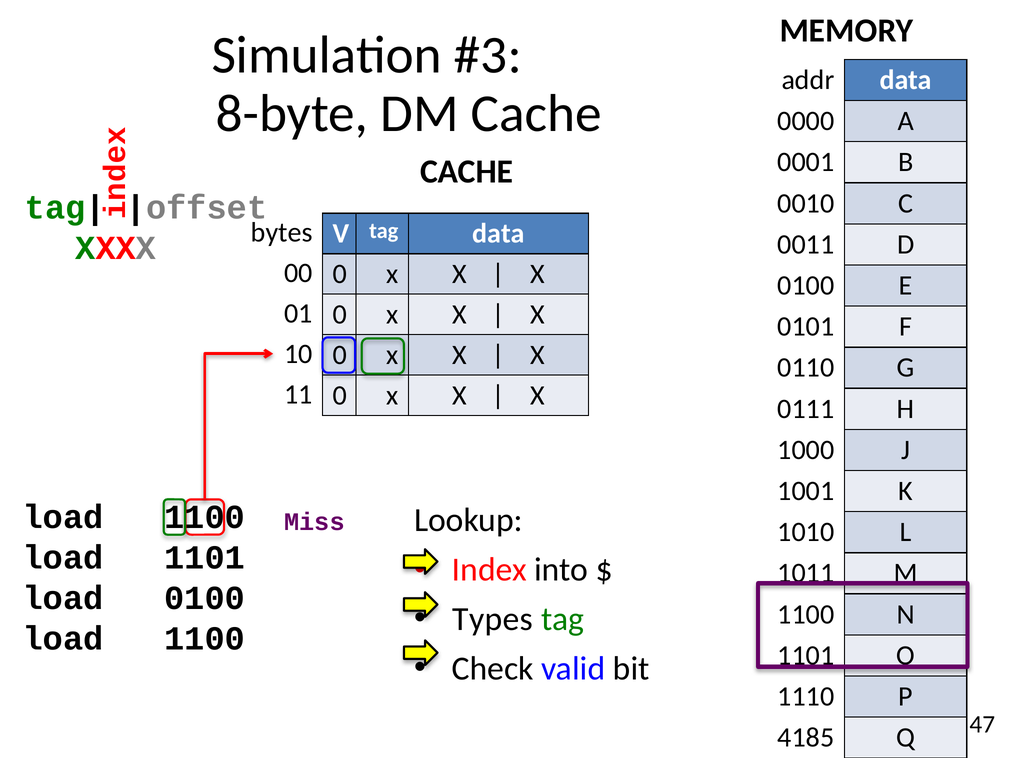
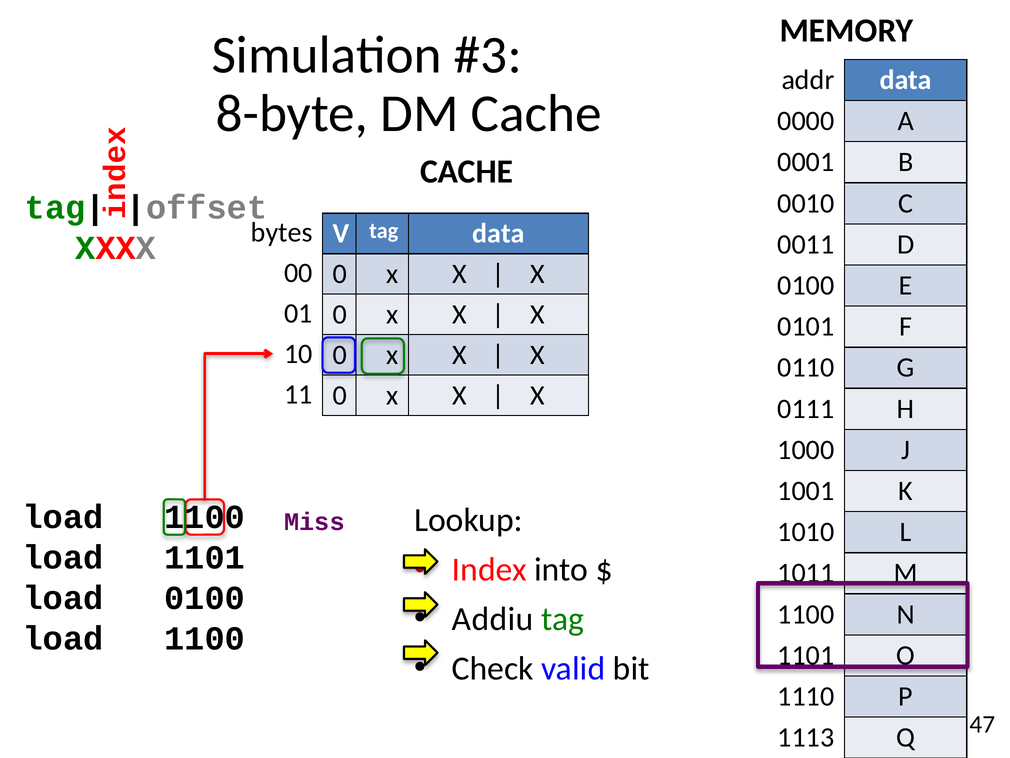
Types: Types -> Addiu
4185: 4185 -> 1113
